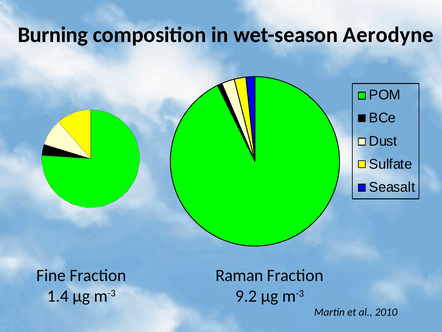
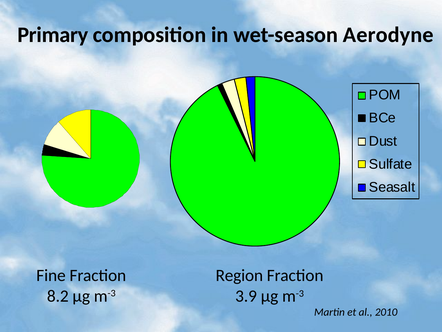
Burning: Burning -> Primary
Raman: Raman -> Region
1.4: 1.4 -> 8.2
9.2: 9.2 -> 3.9
